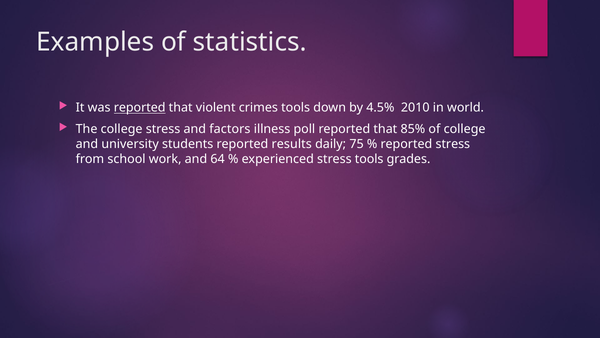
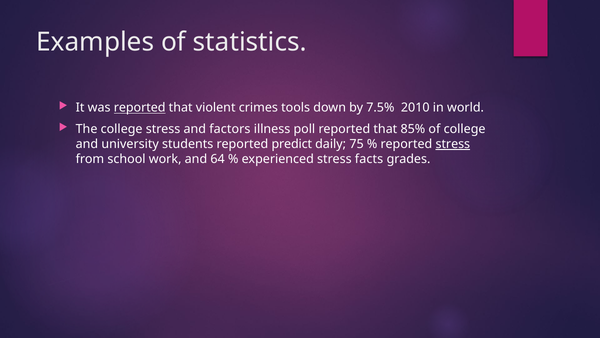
4.5%: 4.5% -> 7.5%
results: results -> predict
stress at (453, 144) underline: none -> present
stress tools: tools -> facts
